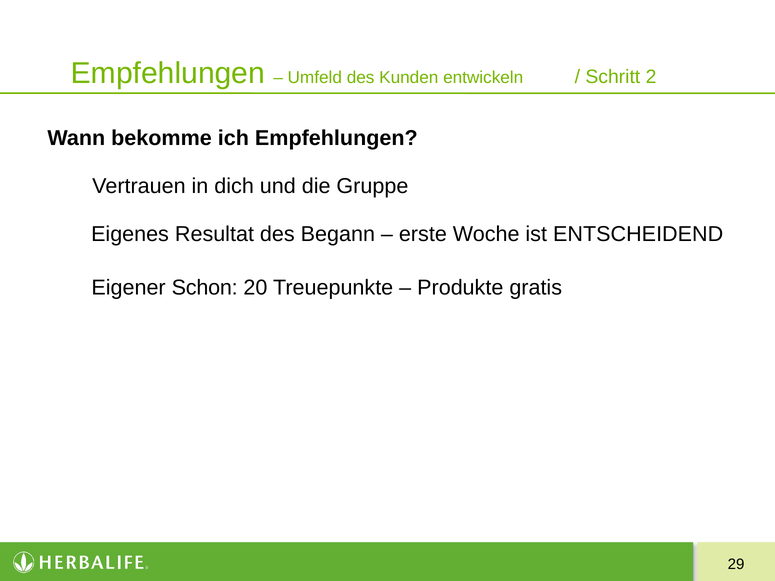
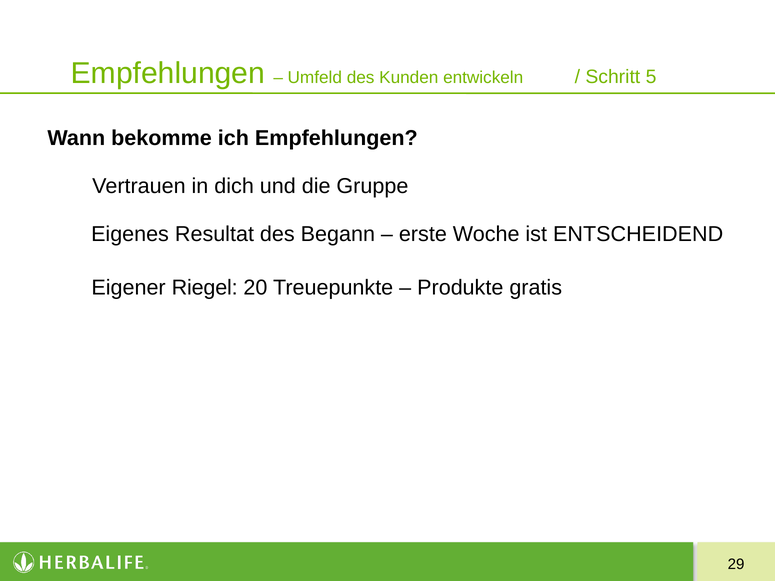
2: 2 -> 5
Schon: Schon -> Riegel
